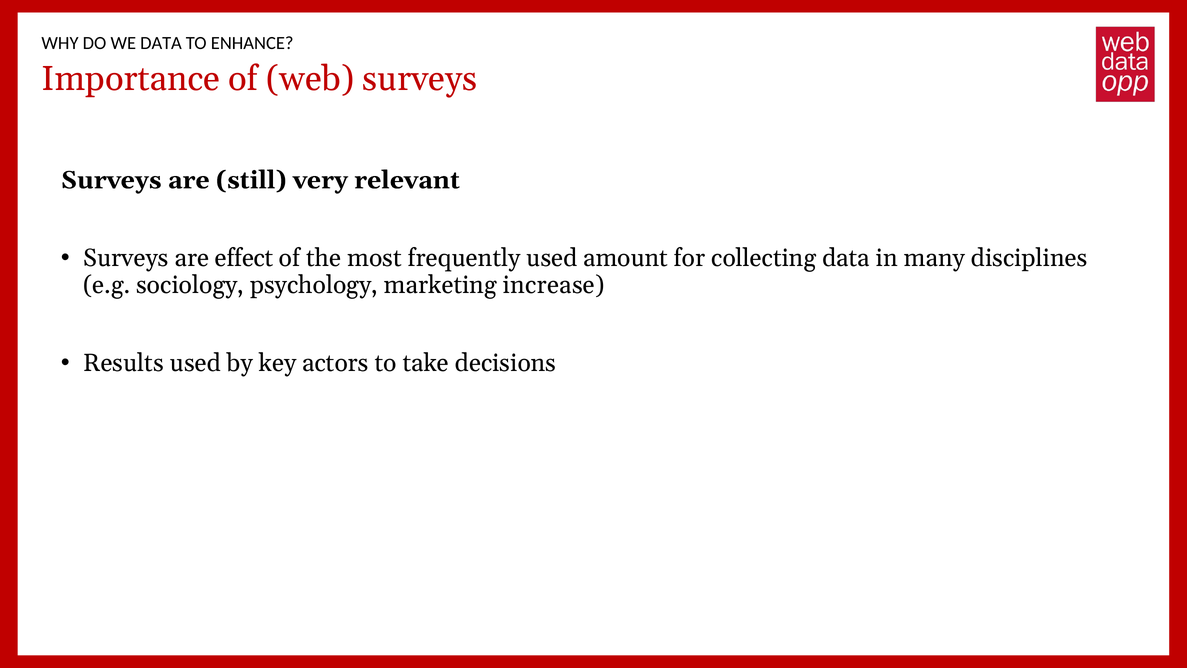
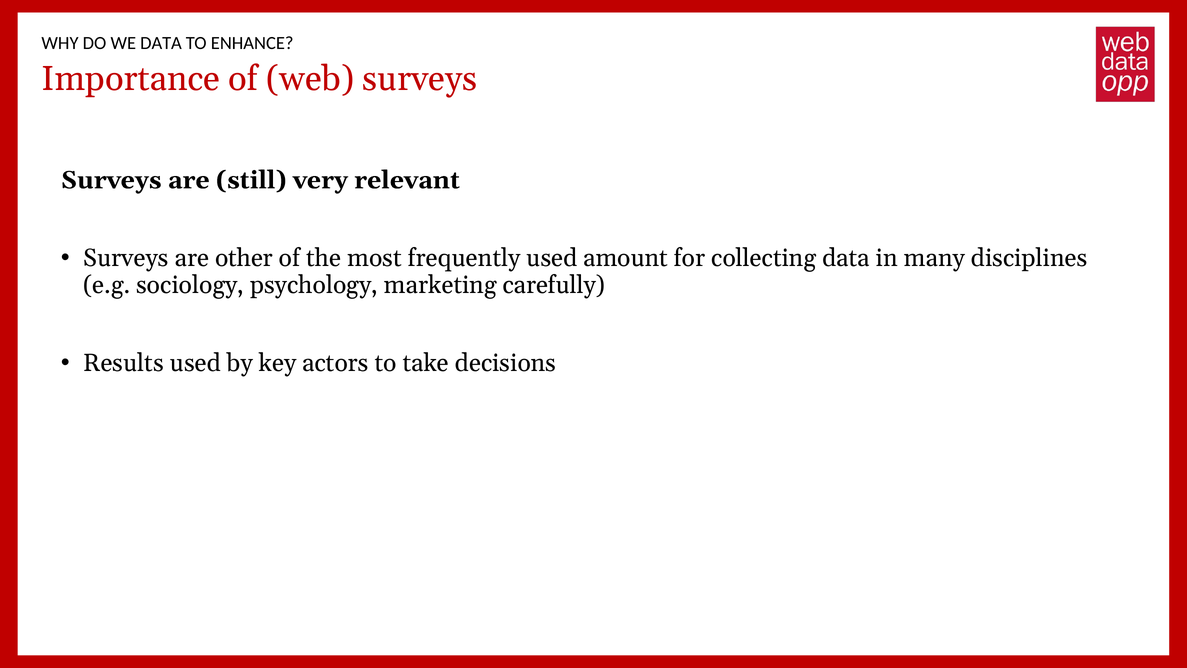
effect: effect -> other
increase: increase -> carefully
